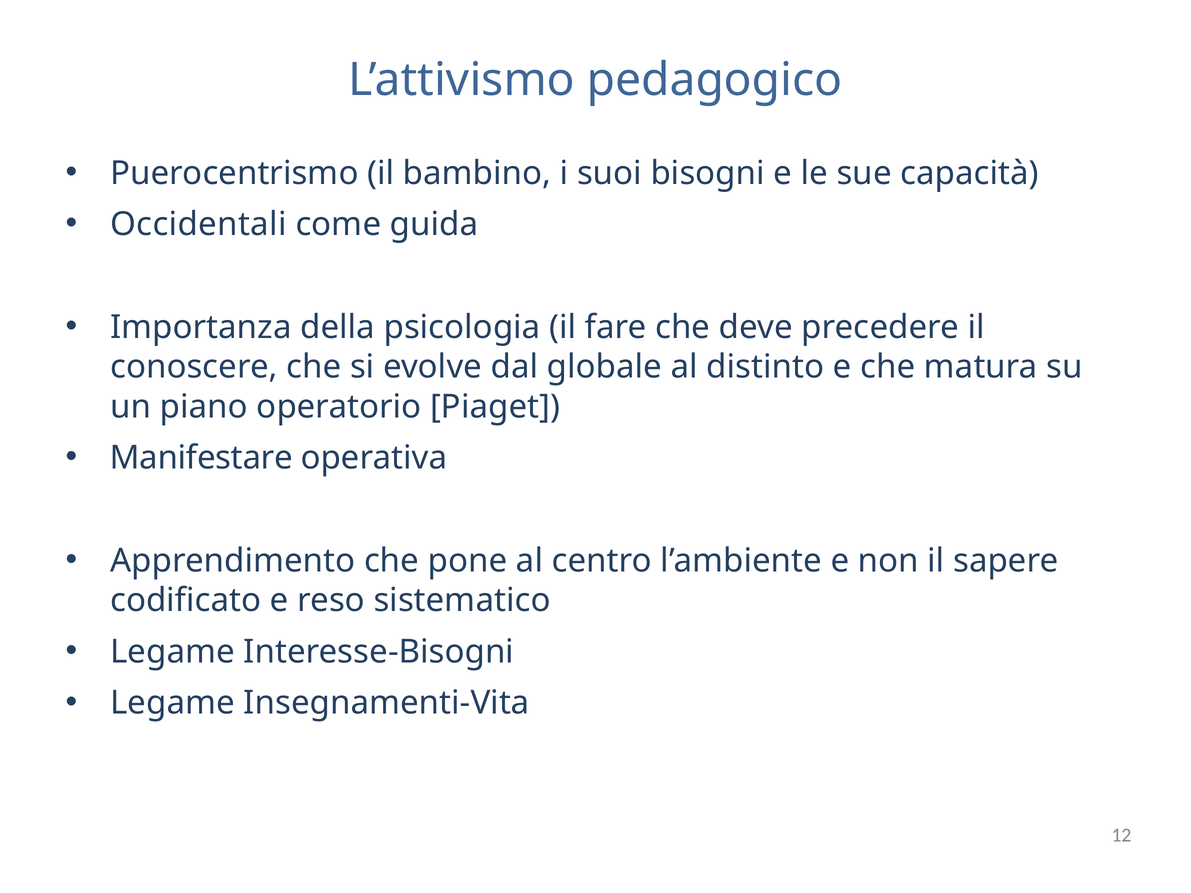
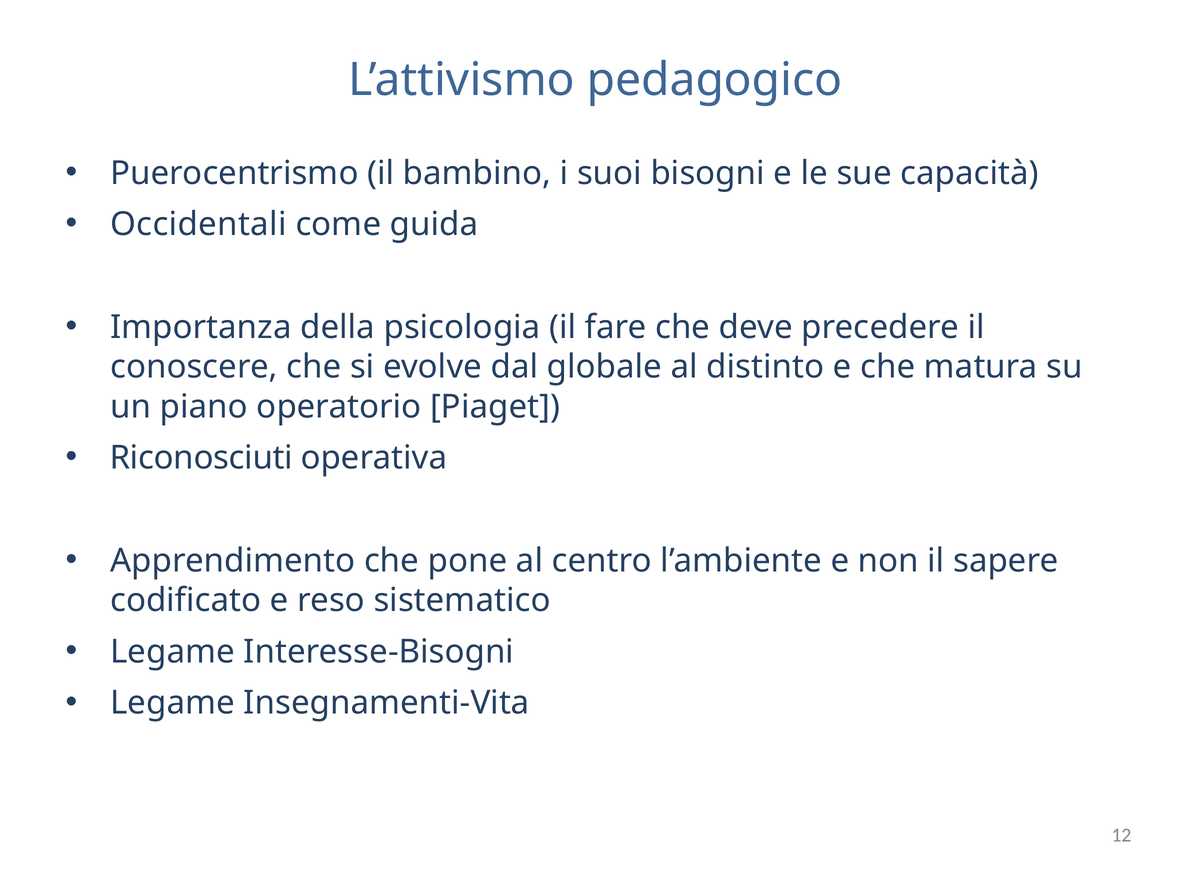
Manifestare: Manifestare -> Riconosciuti
